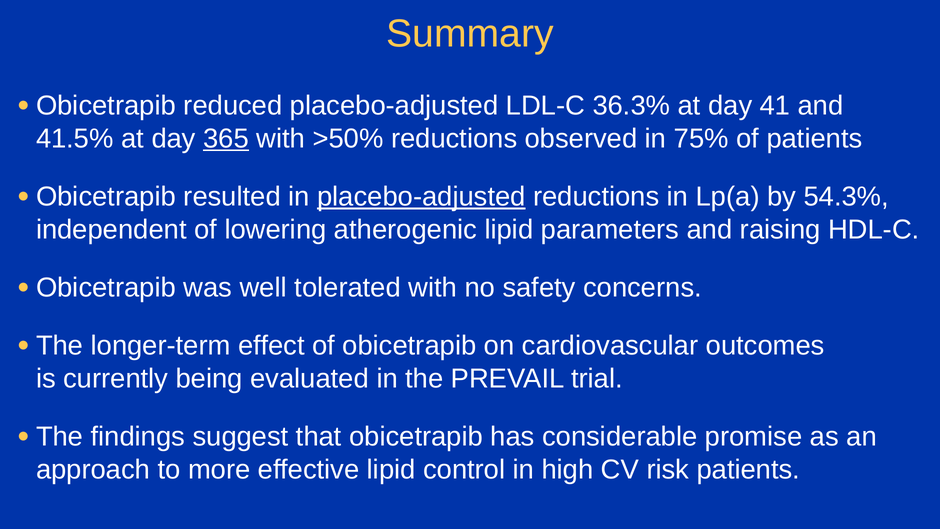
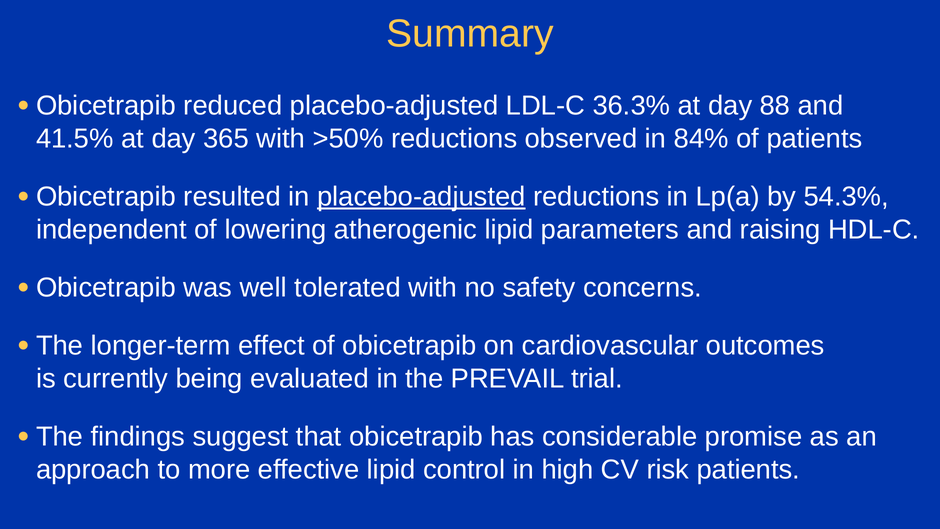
41: 41 -> 88
365 underline: present -> none
75%: 75% -> 84%
